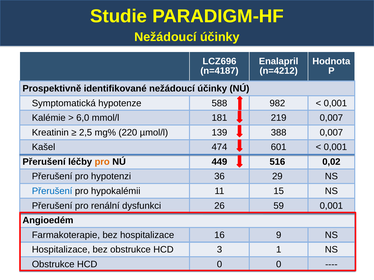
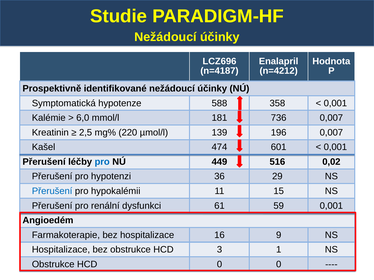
982: 982 -> 358
219: 219 -> 736
388: 388 -> 196
pro at (102, 162) colour: orange -> blue
26: 26 -> 61
